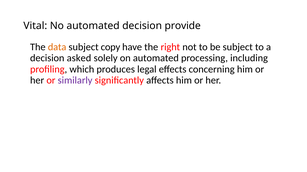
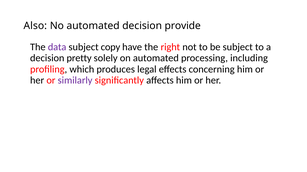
Vital: Vital -> Also
data colour: orange -> purple
asked: asked -> pretty
